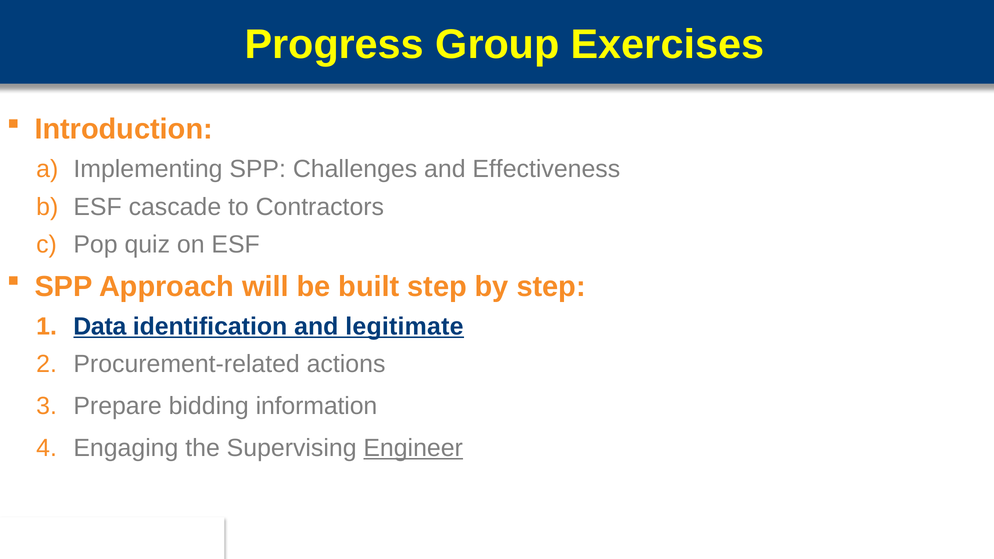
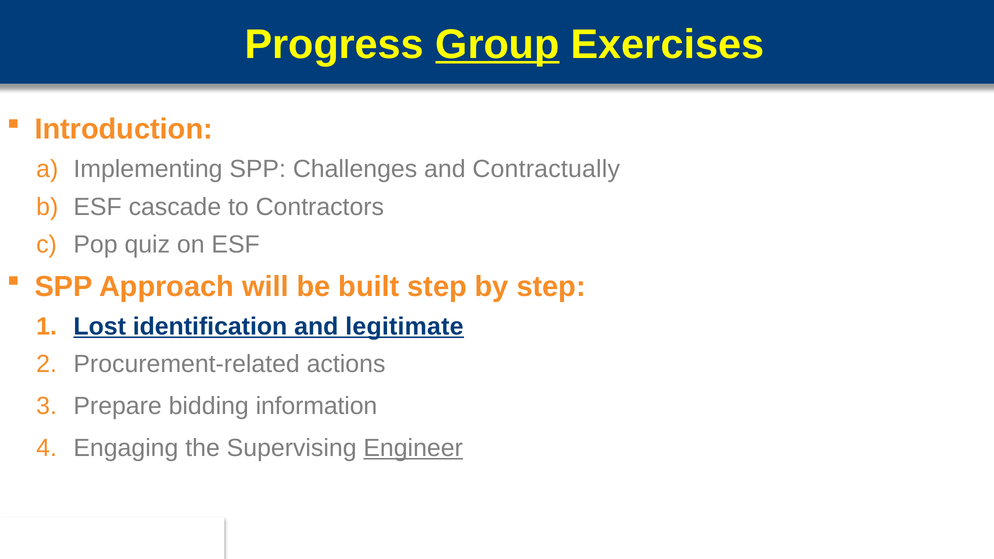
Group underline: none -> present
Effectiveness: Effectiveness -> Contractually
Data: Data -> Lost
